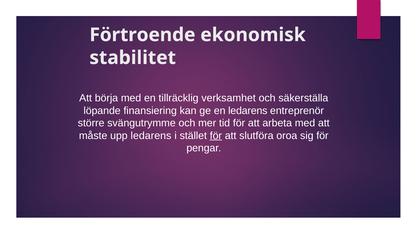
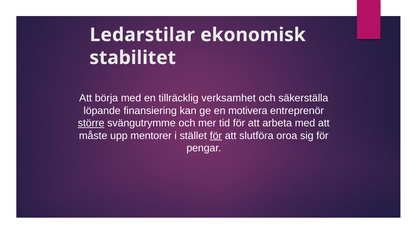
Förtroende: Förtroende -> Ledarstilar
en ledarens: ledarens -> motivera
större underline: none -> present
upp ledarens: ledarens -> mentorer
